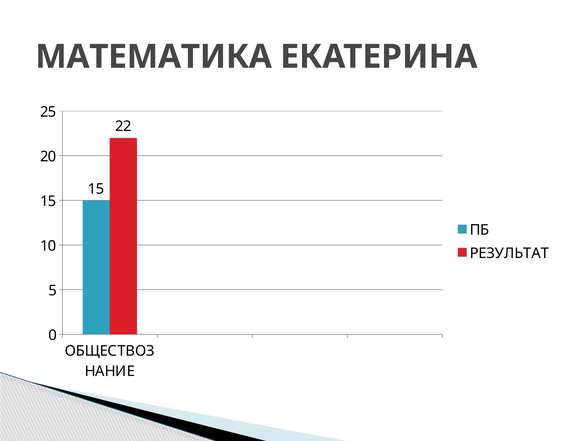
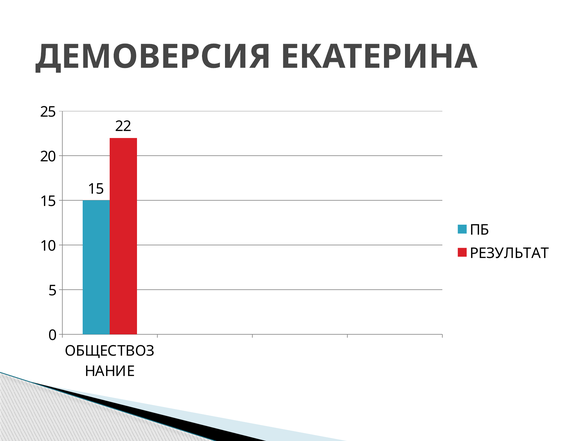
МАТЕМАТИКА: МАТЕМАТИКА -> ДЕМОВЕРСИЯ
